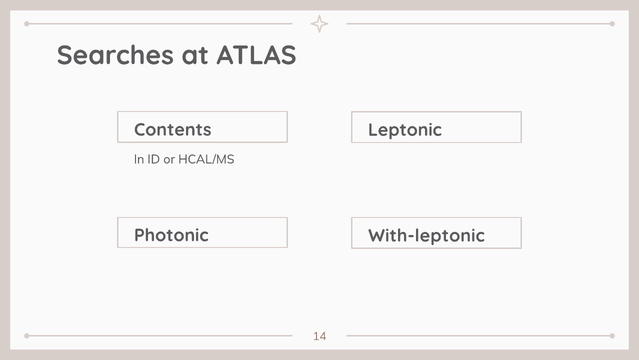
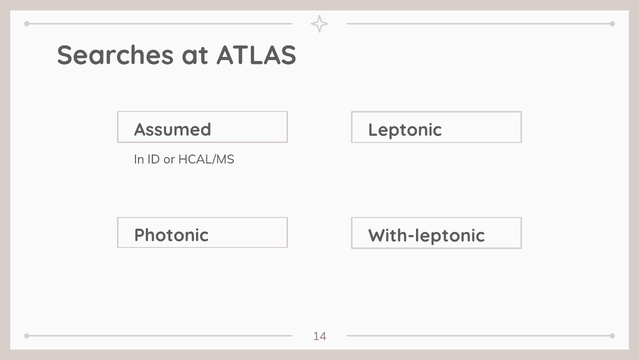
Contents: Contents -> Assumed
